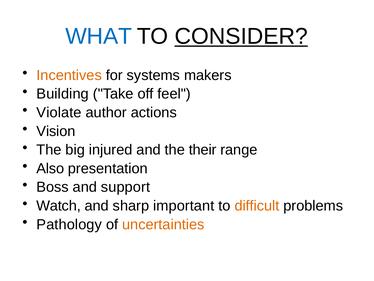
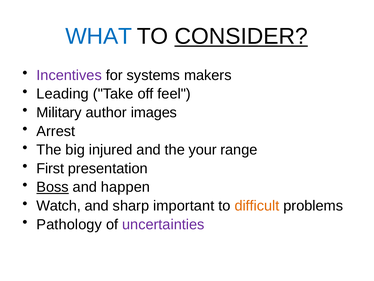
Incentives colour: orange -> purple
Building: Building -> Leading
Violate: Violate -> Military
actions: actions -> images
Vision: Vision -> Arrest
their: their -> your
Also: Also -> First
Boss underline: none -> present
support: support -> happen
uncertainties colour: orange -> purple
